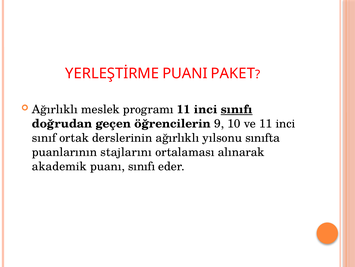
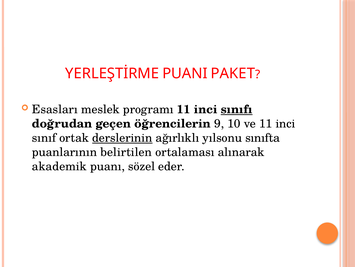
Ağırlıklı at (55, 109): Ağırlıklı -> Esasları
derslerinin underline: none -> present
stajlarını: stajlarını -> belirtilen
puanı sınıfı: sınıfı -> sözel
